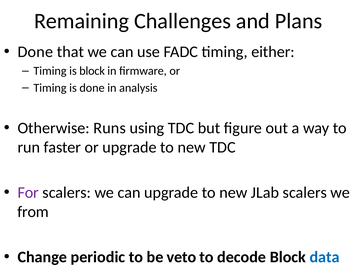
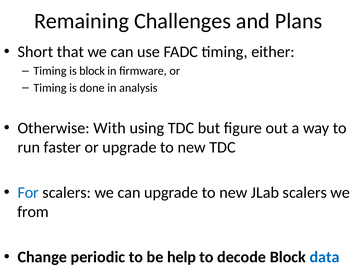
Done at (35, 52): Done -> Short
Runs: Runs -> With
For colour: purple -> blue
veto: veto -> help
